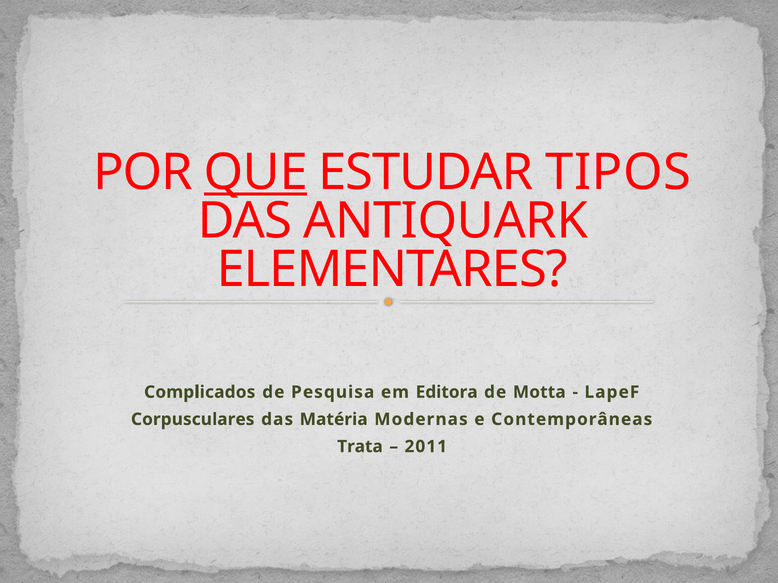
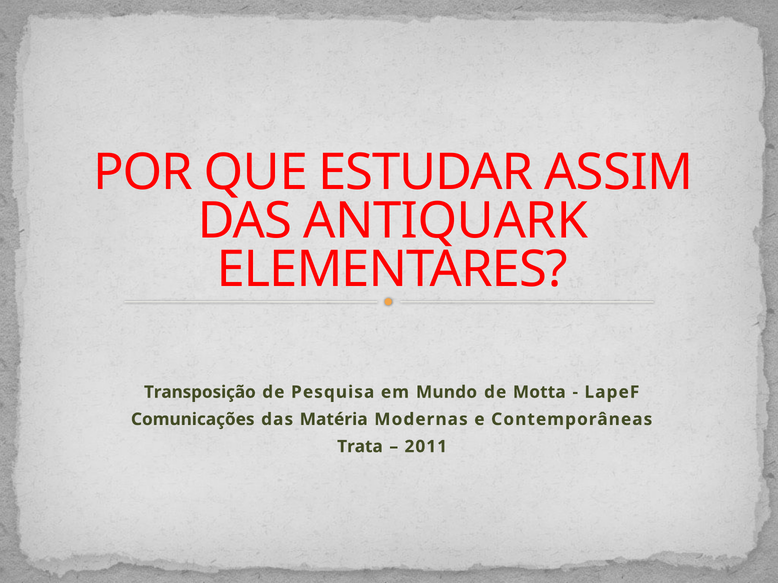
QUE underline: present -> none
TIPOS: TIPOS -> ASSIM
Complicados: Complicados -> Transposição
Editora: Editora -> Mundo
Corpusculares: Corpusculares -> Comunicações
